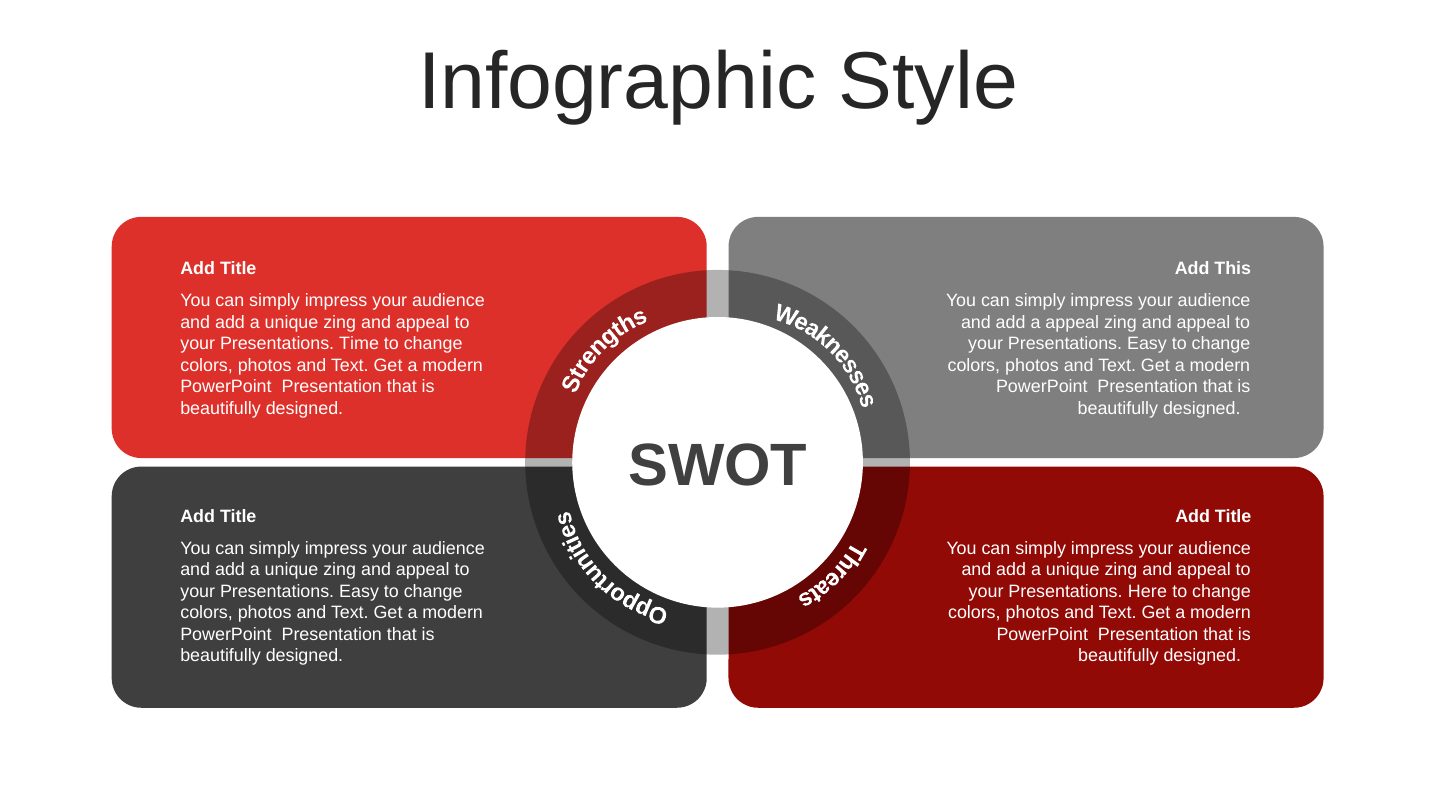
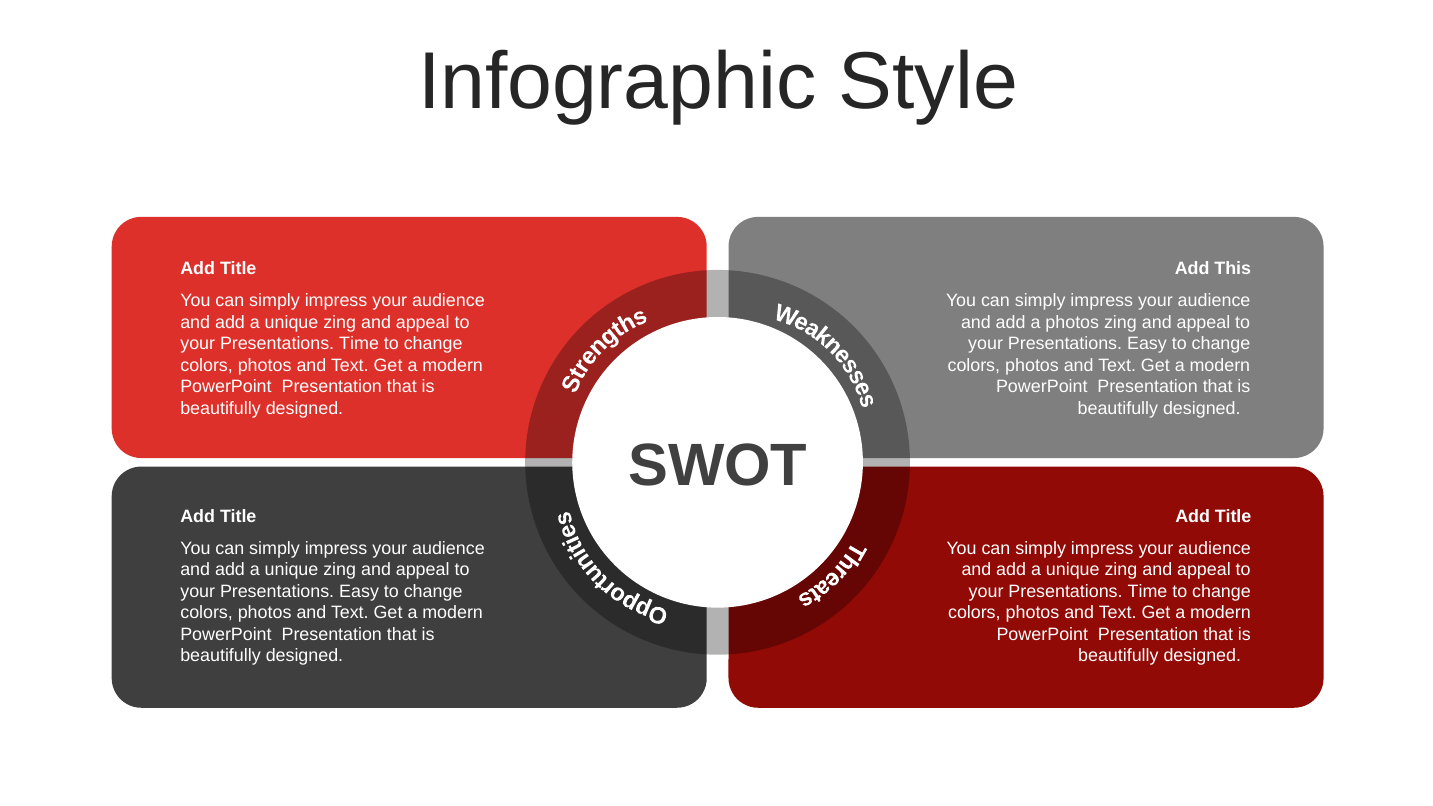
a appeal: appeal -> photos
Here at (1147, 592): Here -> Time
